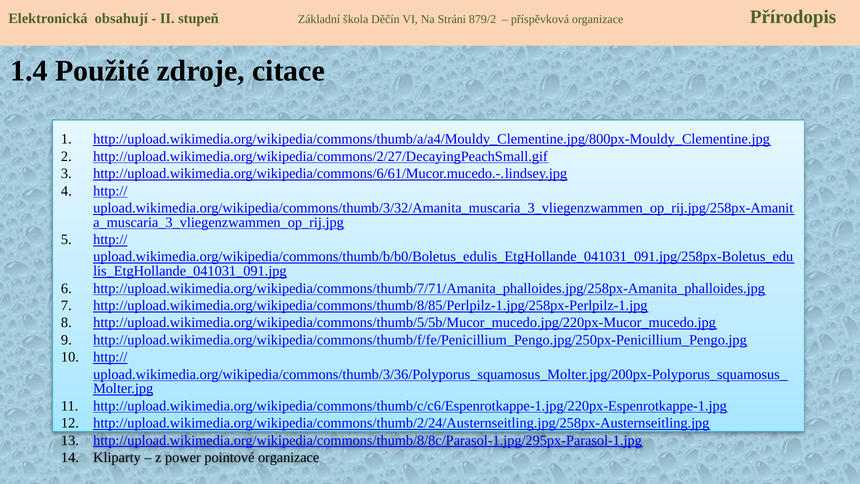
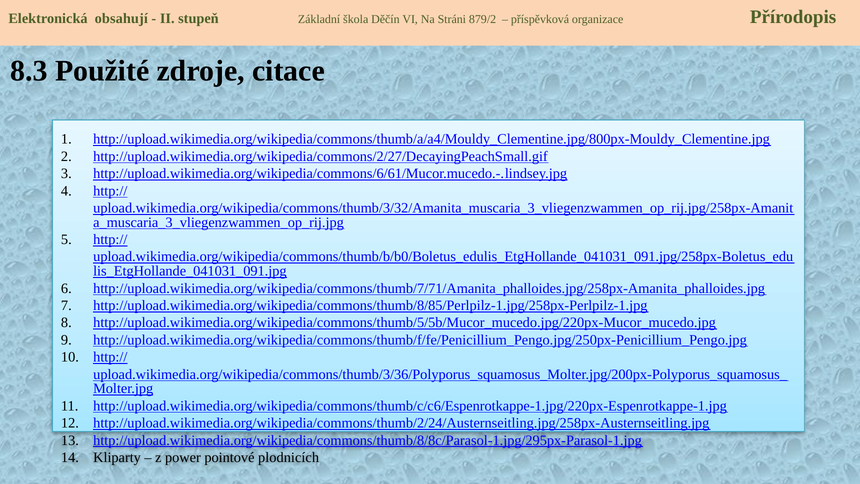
1.4: 1.4 -> 8.3
pointové organizace: organizace -> plodnicích
